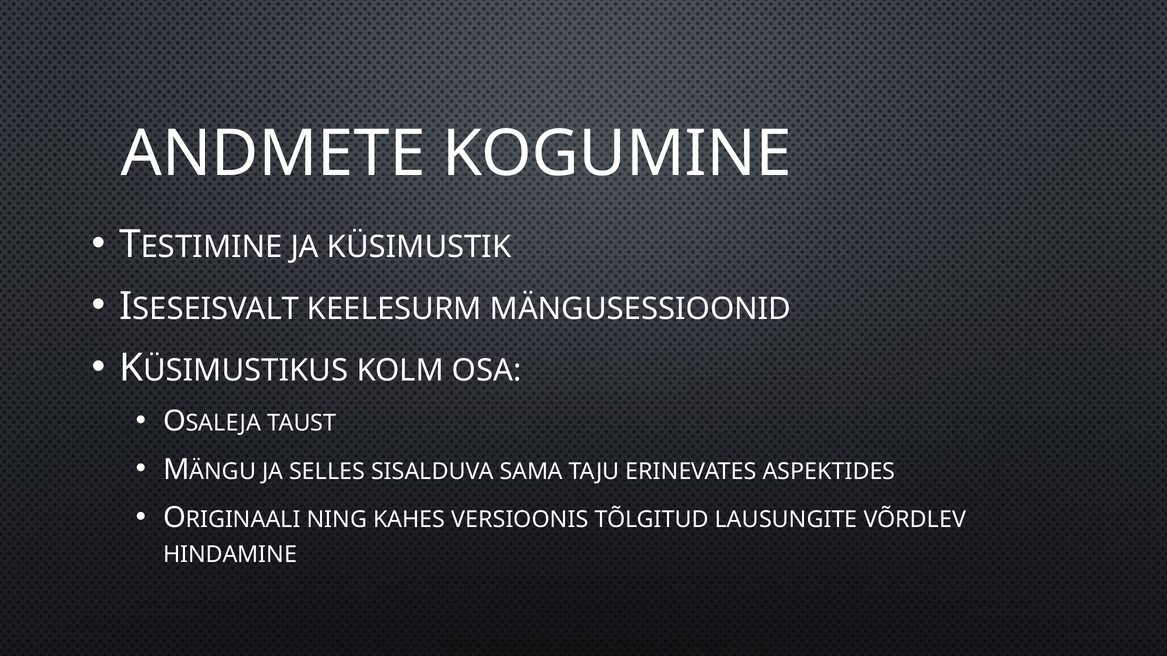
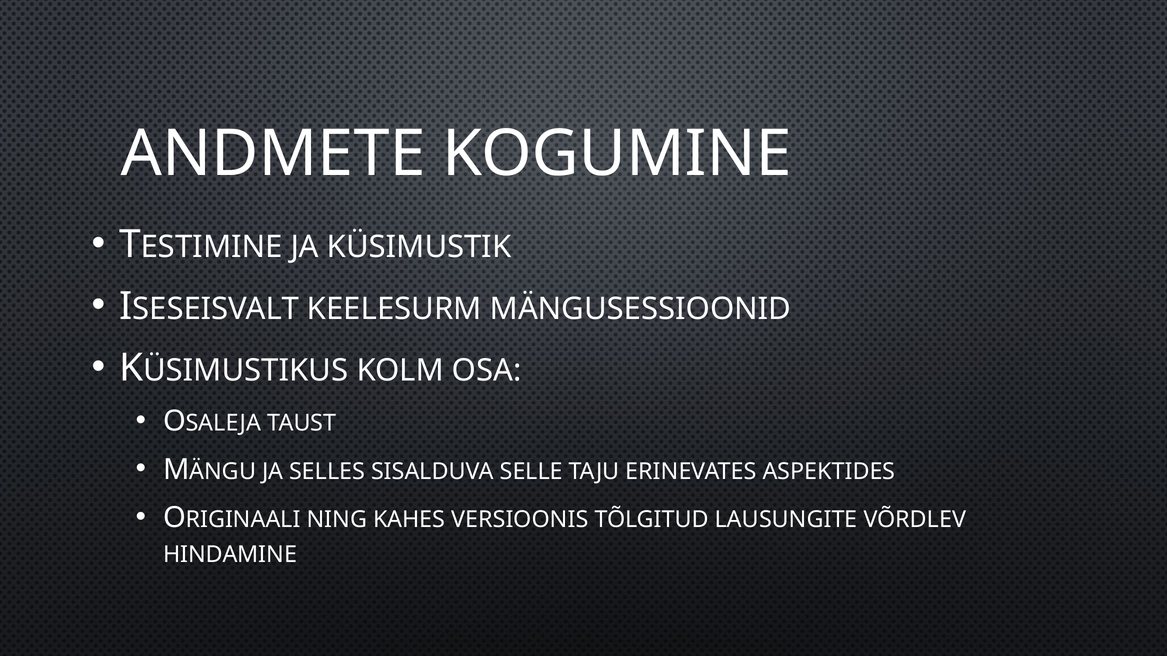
SAMA: SAMA -> SELLE
